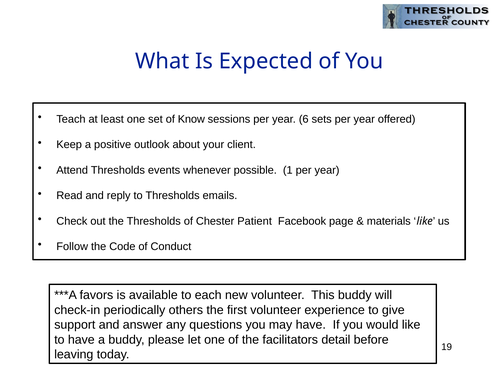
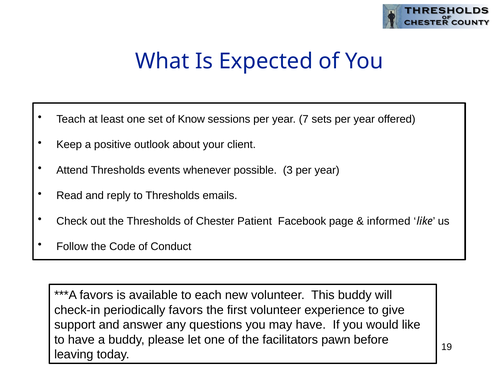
6: 6 -> 7
1: 1 -> 3
materials: materials -> informed
periodically others: others -> favors
detail: detail -> pawn
